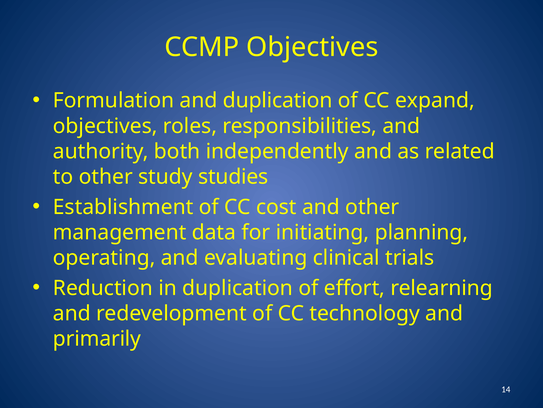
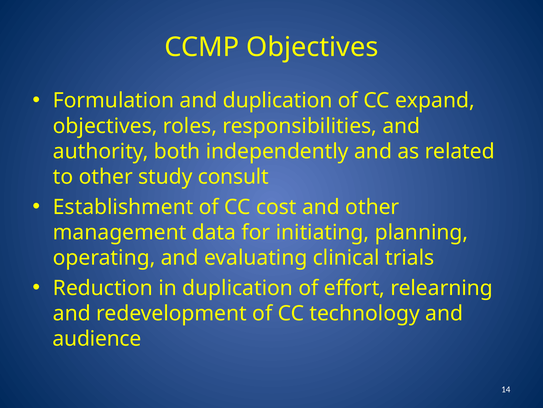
studies: studies -> consult
primarily: primarily -> audience
